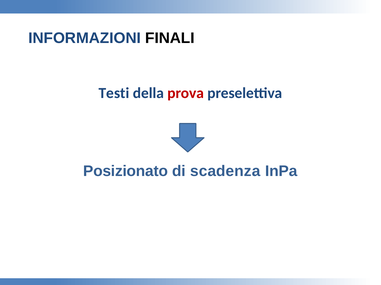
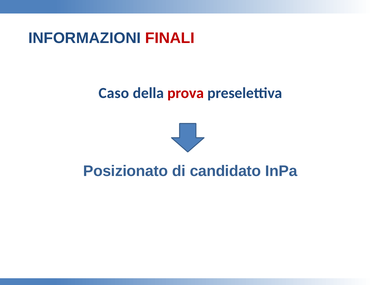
FINALI colour: black -> red
Testi: Testi -> Caso
scadenza: scadenza -> candidato
